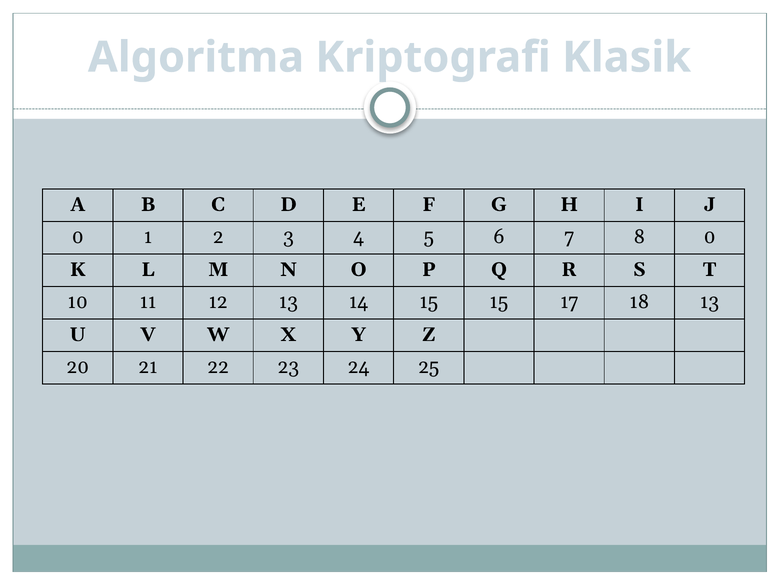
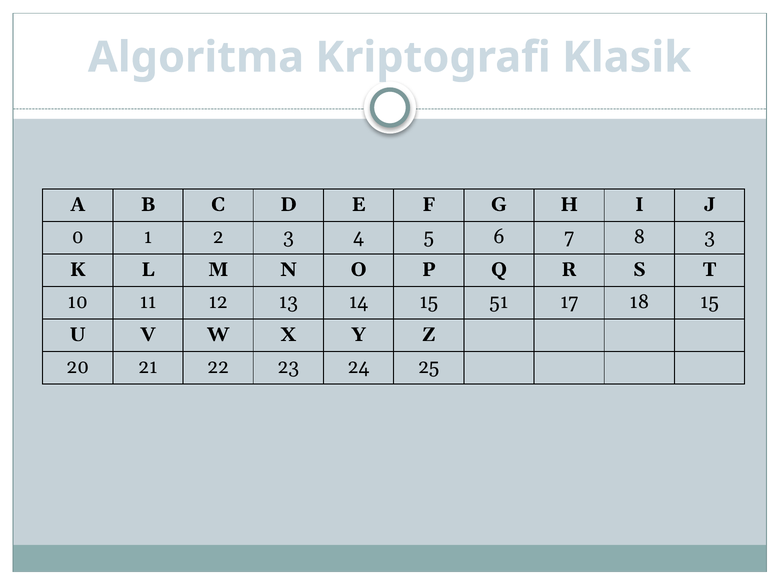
8 0: 0 -> 3
15 15: 15 -> 51
18 13: 13 -> 15
